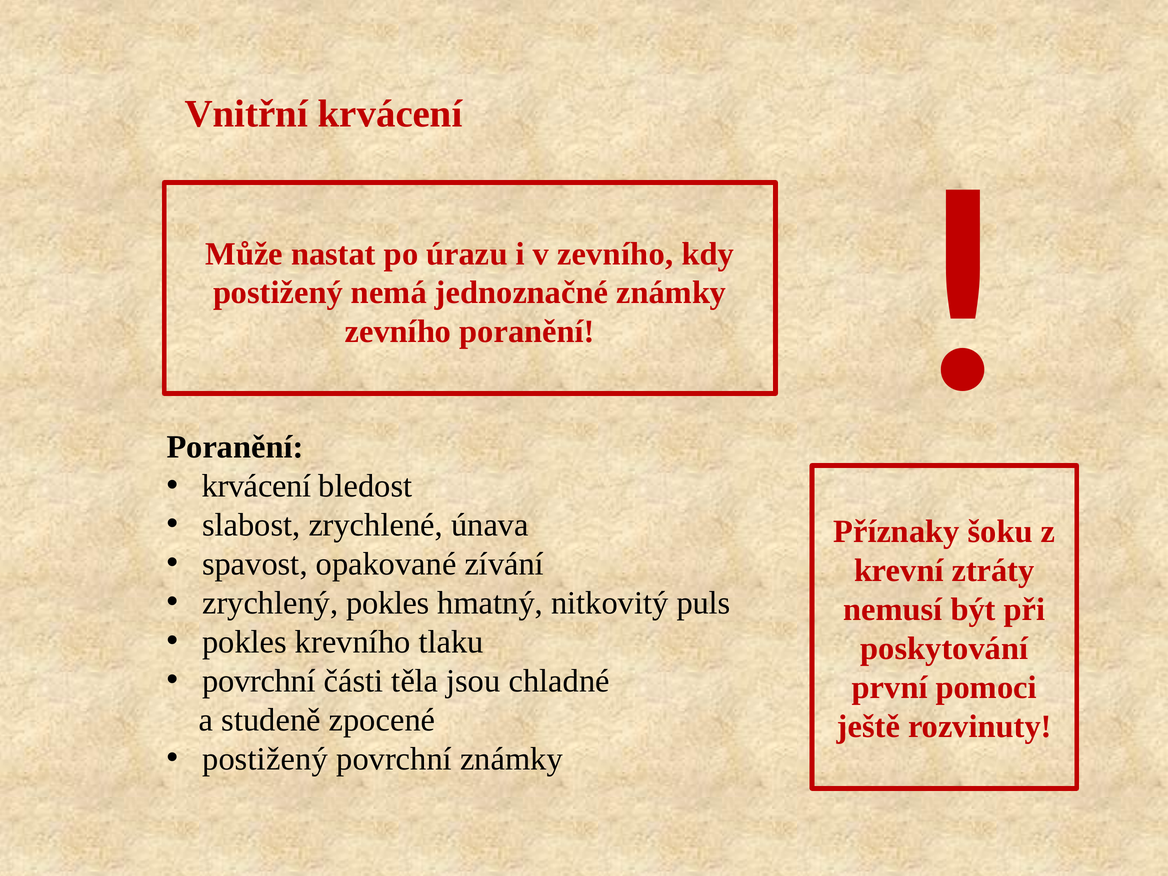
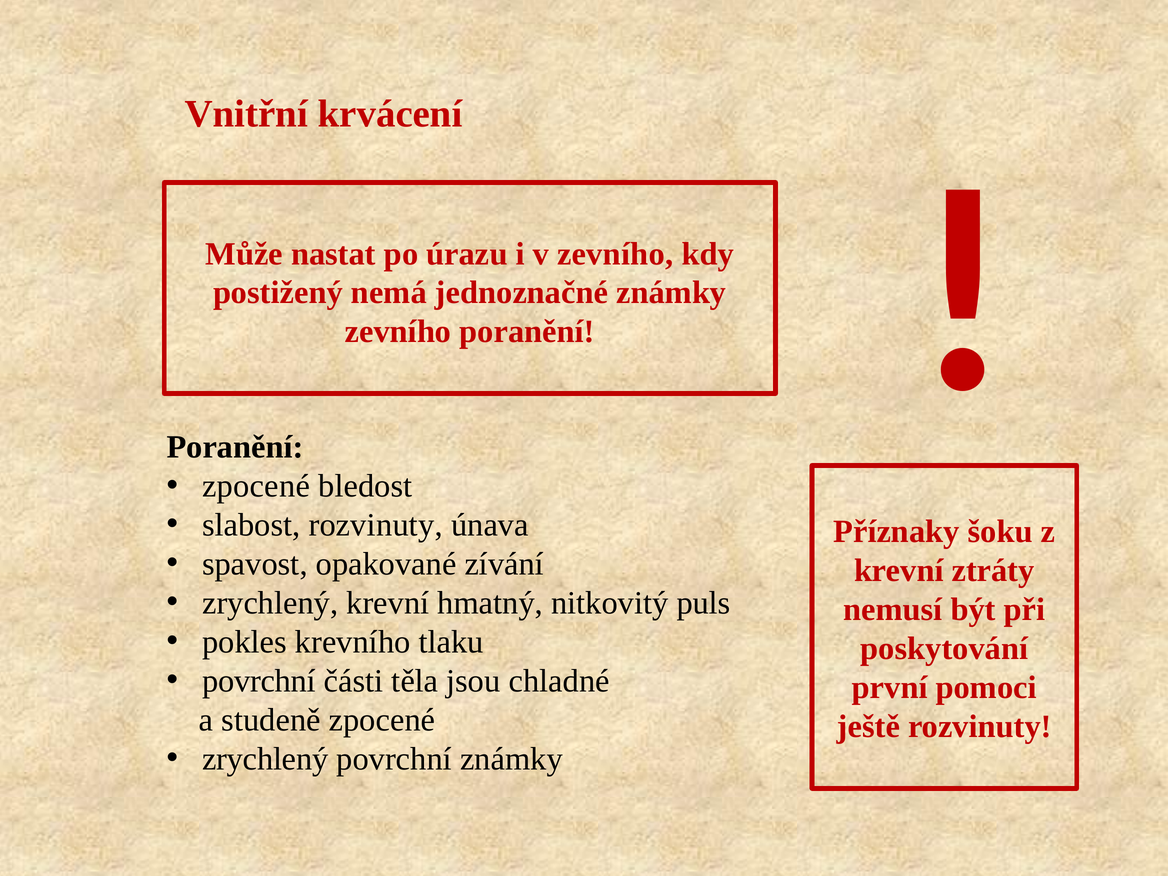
krvácení at (256, 486): krvácení -> zpocené
slabost zrychlené: zrychlené -> rozvinuty
zrychlený pokles: pokles -> krevní
postižený at (265, 759): postižený -> zrychlený
